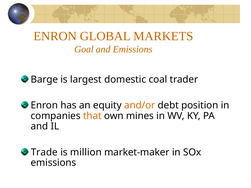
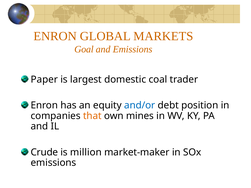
Barge: Barge -> Paper
and/or colour: orange -> blue
Trade: Trade -> Crude
